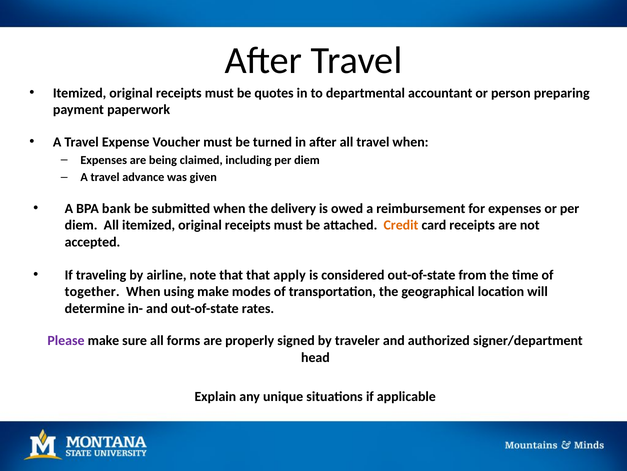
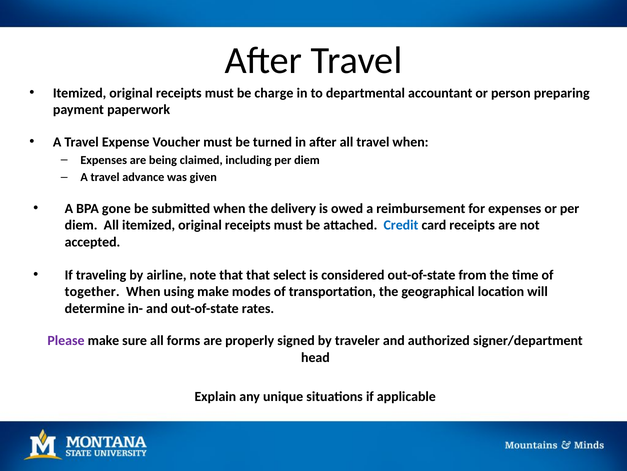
quotes: quotes -> charge
bank: bank -> gone
Credit colour: orange -> blue
apply: apply -> select
